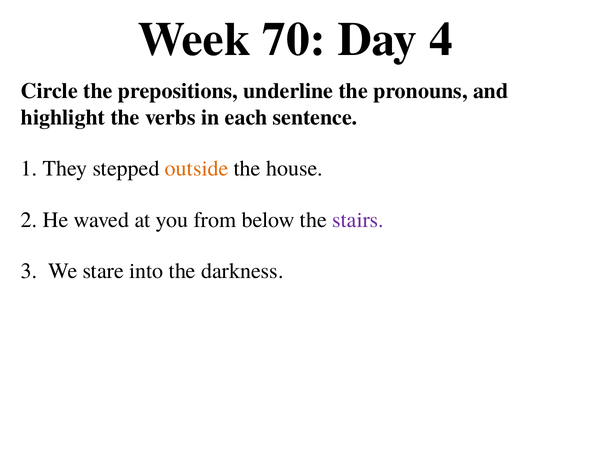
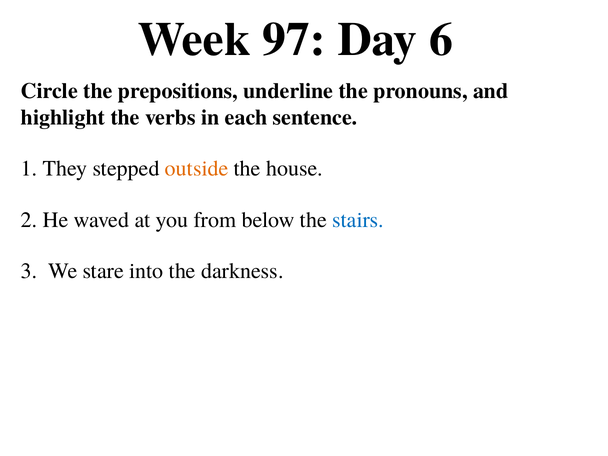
70: 70 -> 97
4: 4 -> 6
stairs colour: purple -> blue
